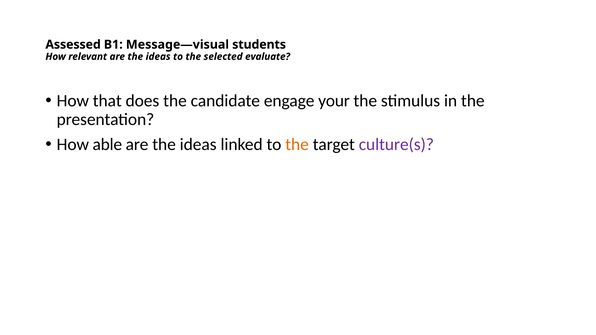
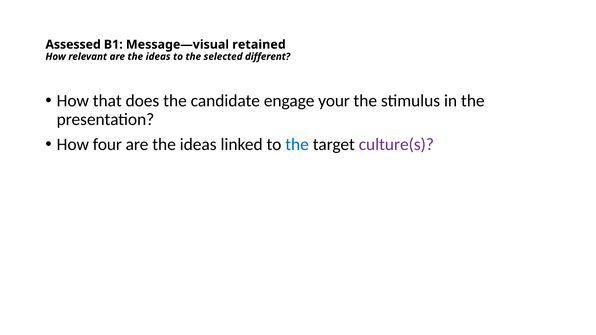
students: students -> retained
evaluate: evaluate -> different
able: able -> four
the at (297, 145) colour: orange -> blue
